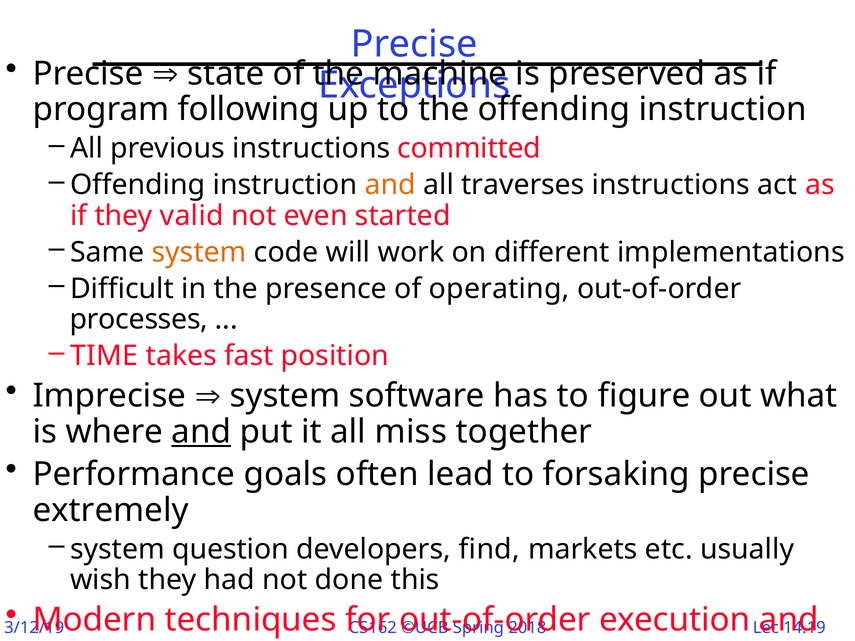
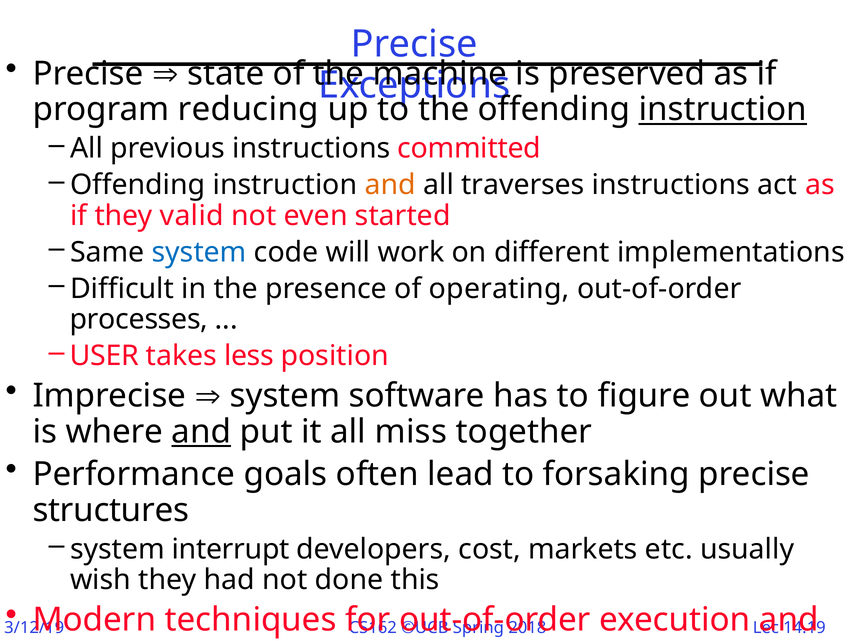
following: following -> reducing
instruction at (723, 110) underline: none -> present
system at (199, 252) colour: orange -> blue
TIME: TIME -> USER
fast: fast -> less
extremely: extremely -> structures
question: question -> interrupt
find: find -> cost
